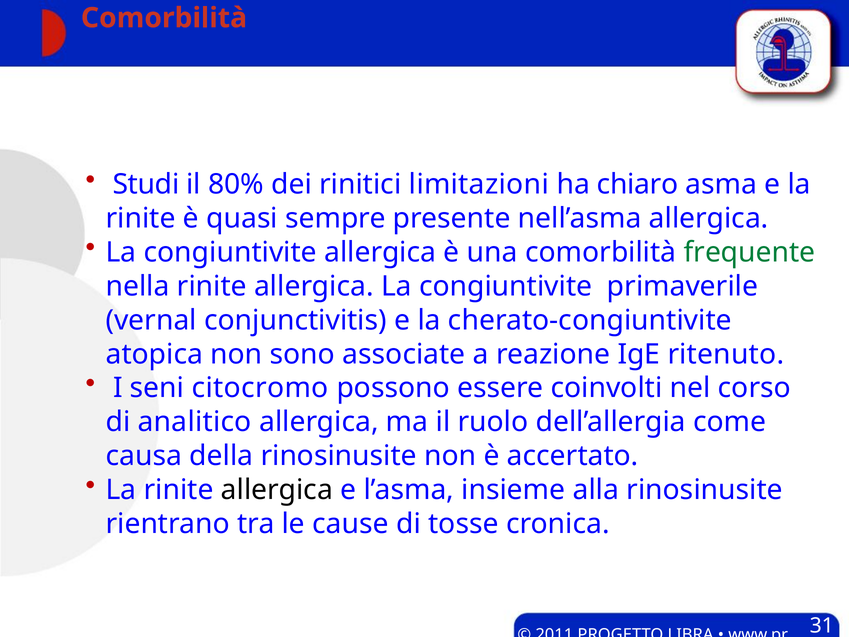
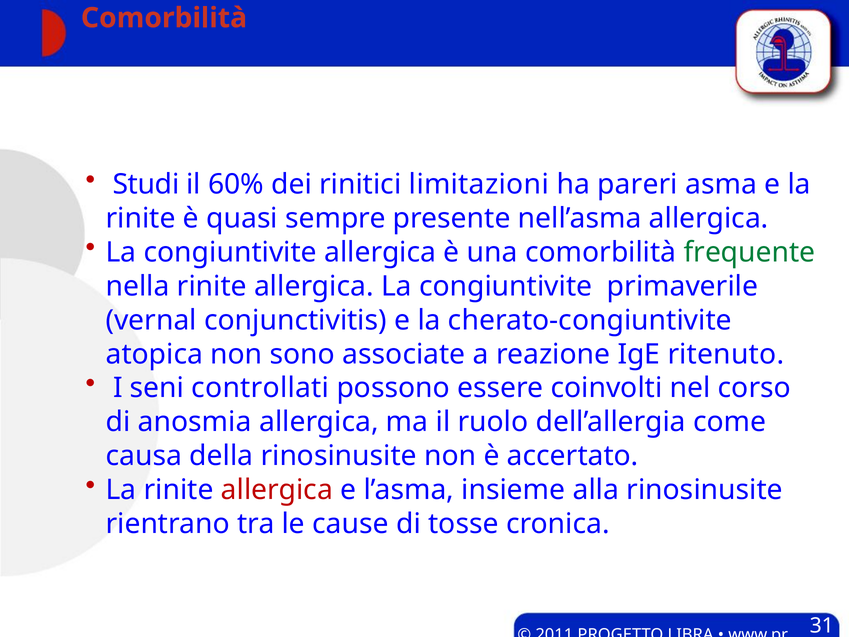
80%: 80% -> 60%
chiaro: chiaro -> pareri
citocromo: citocromo -> controllati
analitico: analitico -> anosmia
allergica at (277, 490) colour: black -> red
